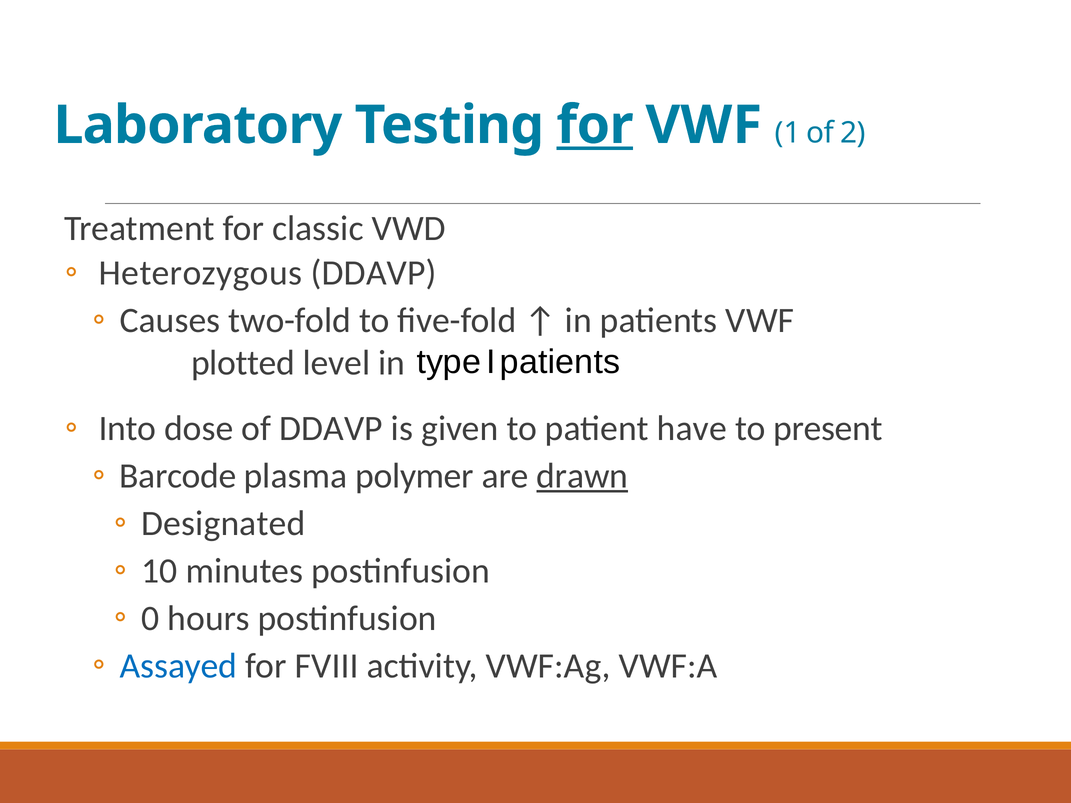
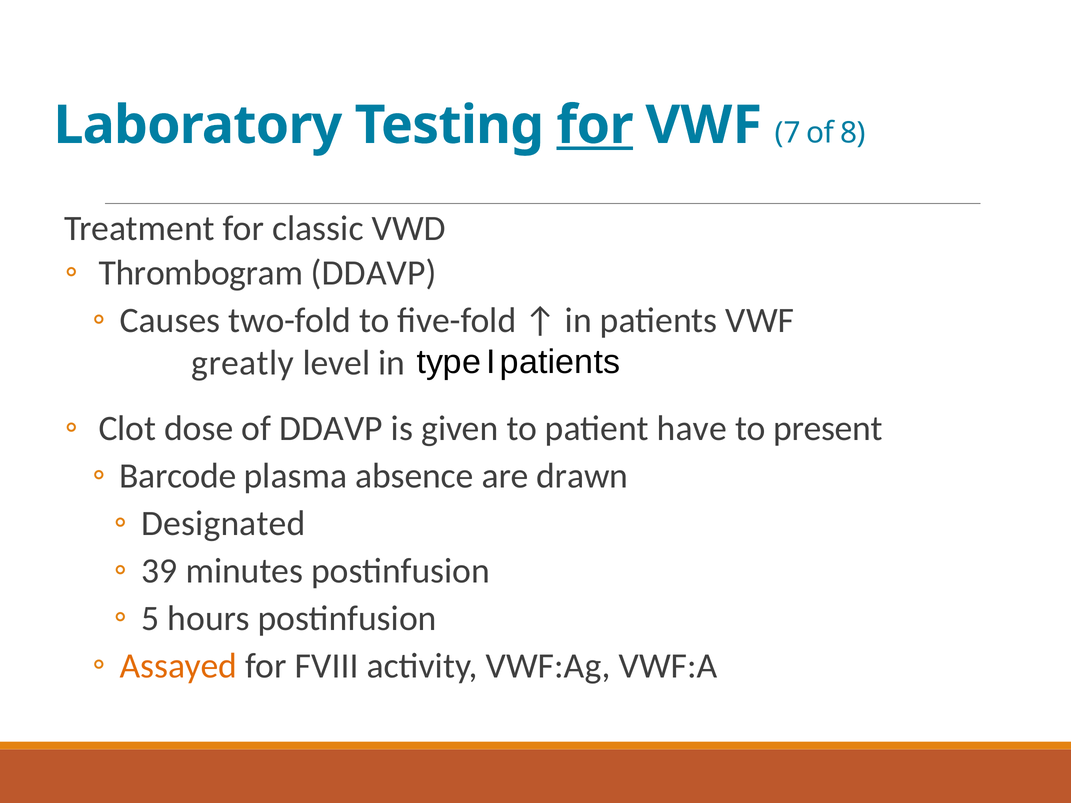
1: 1 -> 7
2: 2 -> 8
Heterozygous: Heterozygous -> Thrombogram
plotted: plotted -> greatly
Into: Into -> Clot
polymer: polymer -> absence
drawn underline: present -> none
10: 10 -> 39
0: 0 -> 5
Assayed colour: blue -> orange
